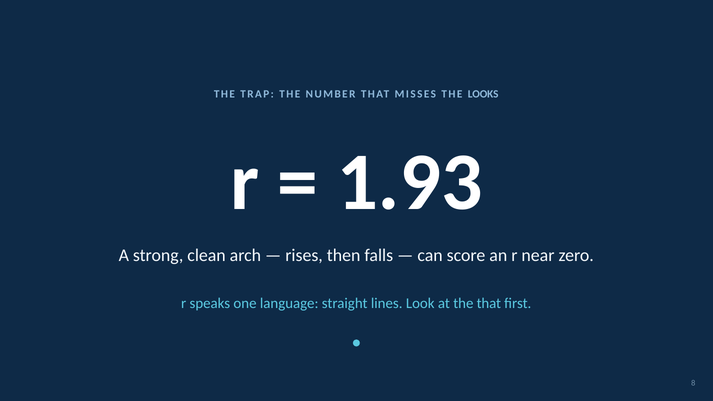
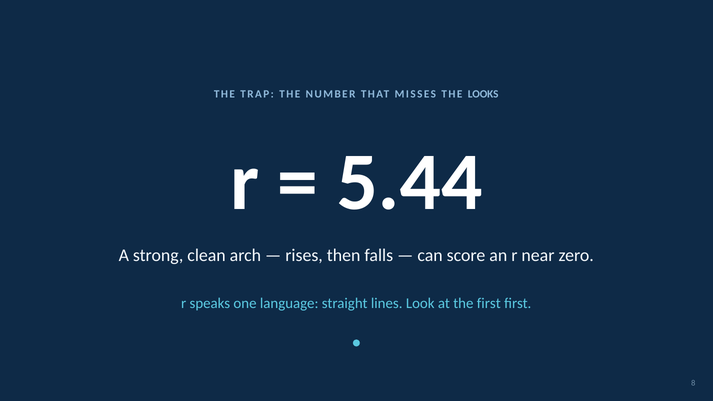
1.93: 1.93 -> 5.44
the that: that -> first
